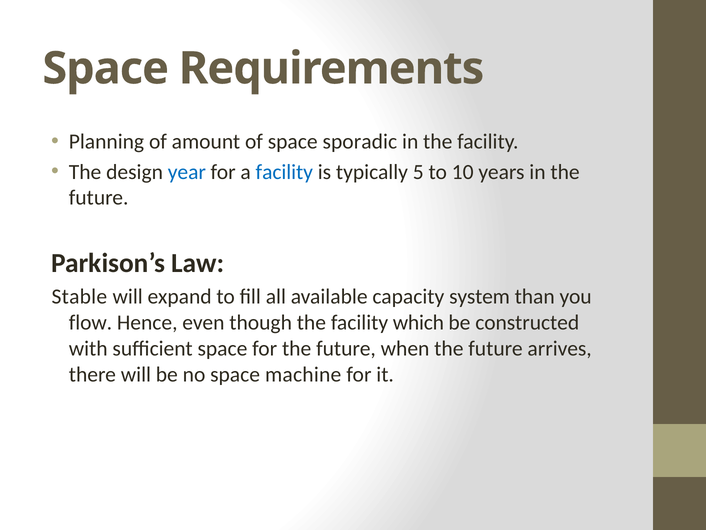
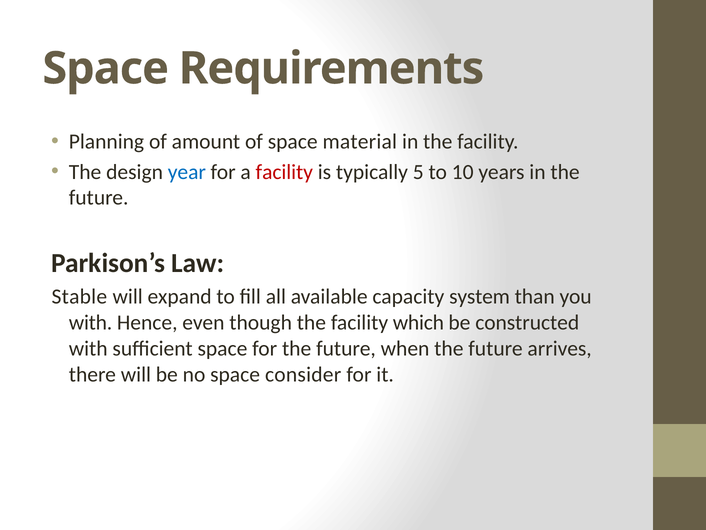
sporadic: sporadic -> material
facility at (284, 172) colour: blue -> red
flow at (90, 322): flow -> with
machine: machine -> consider
